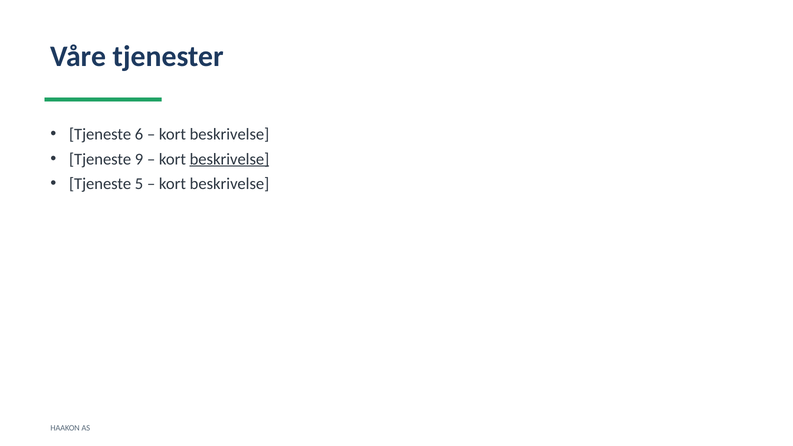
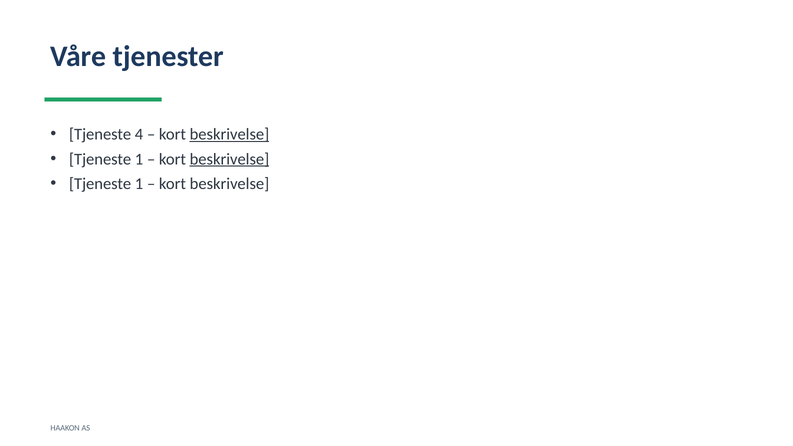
6: 6 -> 4
beskrivelse at (229, 134) underline: none -> present
9 at (139, 159): 9 -> 1
5 at (139, 184): 5 -> 1
